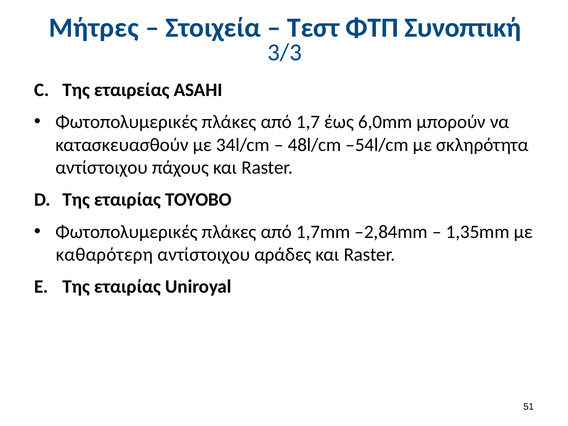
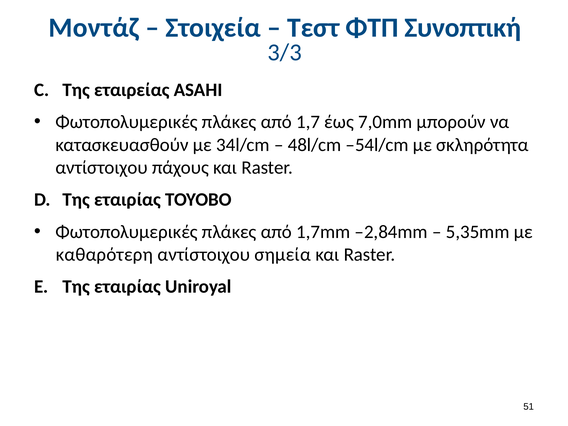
Μήτρες: Μήτρες -> Μοντάζ
6,0mm: 6,0mm -> 7,0mm
1,35mm: 1,35mm -> 5,35mm
αράδες: αράδες -> σημεία
